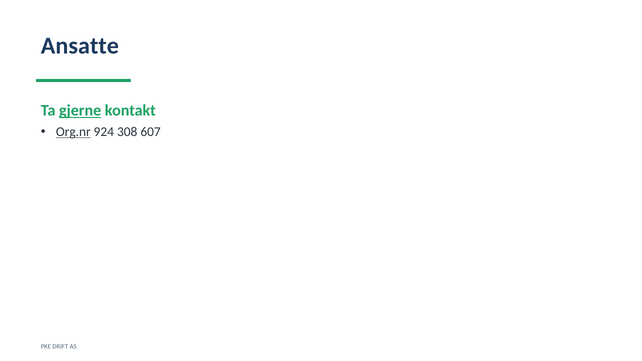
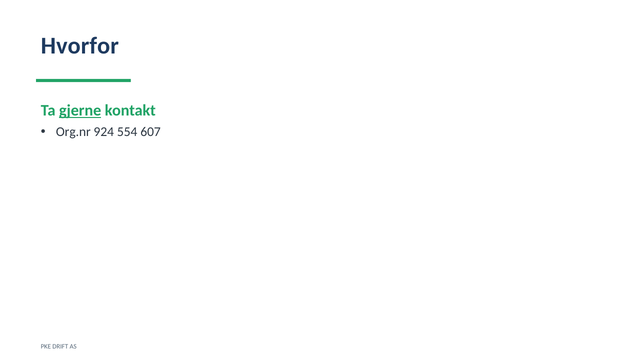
Ansatte: Ansatte -> Hvorfor
Org.nr underline: present -> none
308: 308 -> 554
